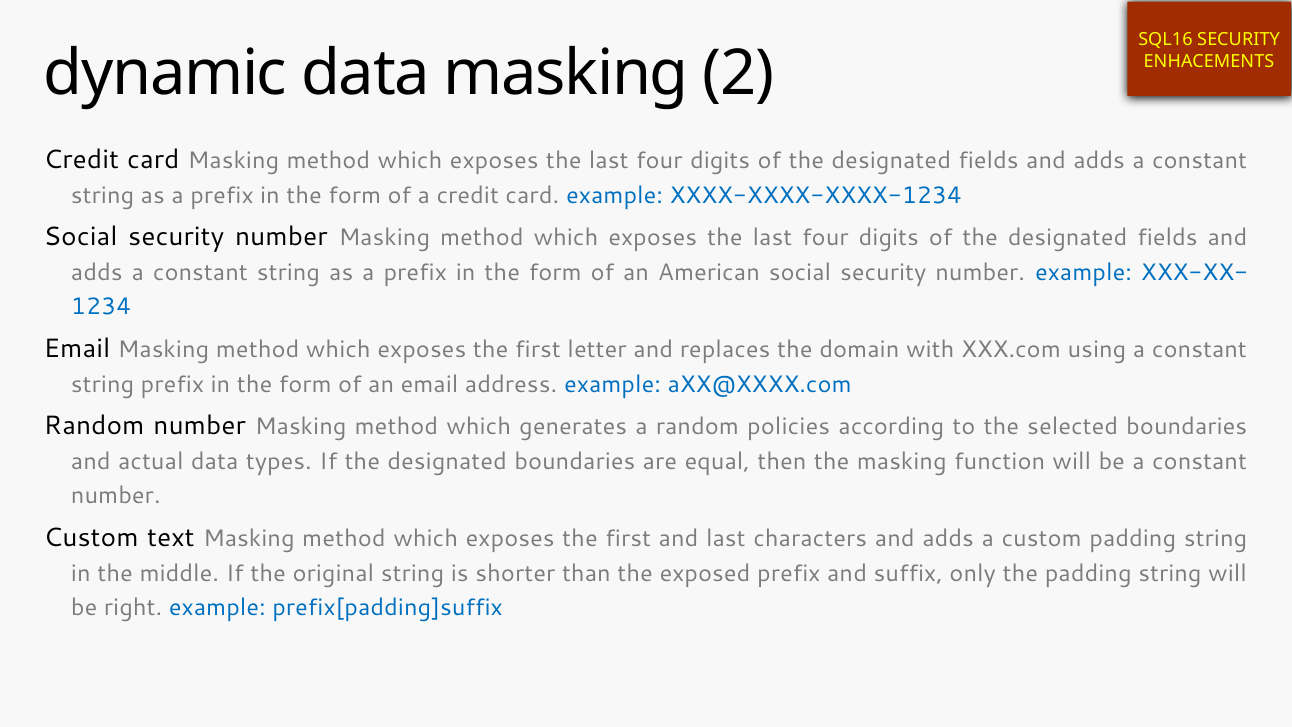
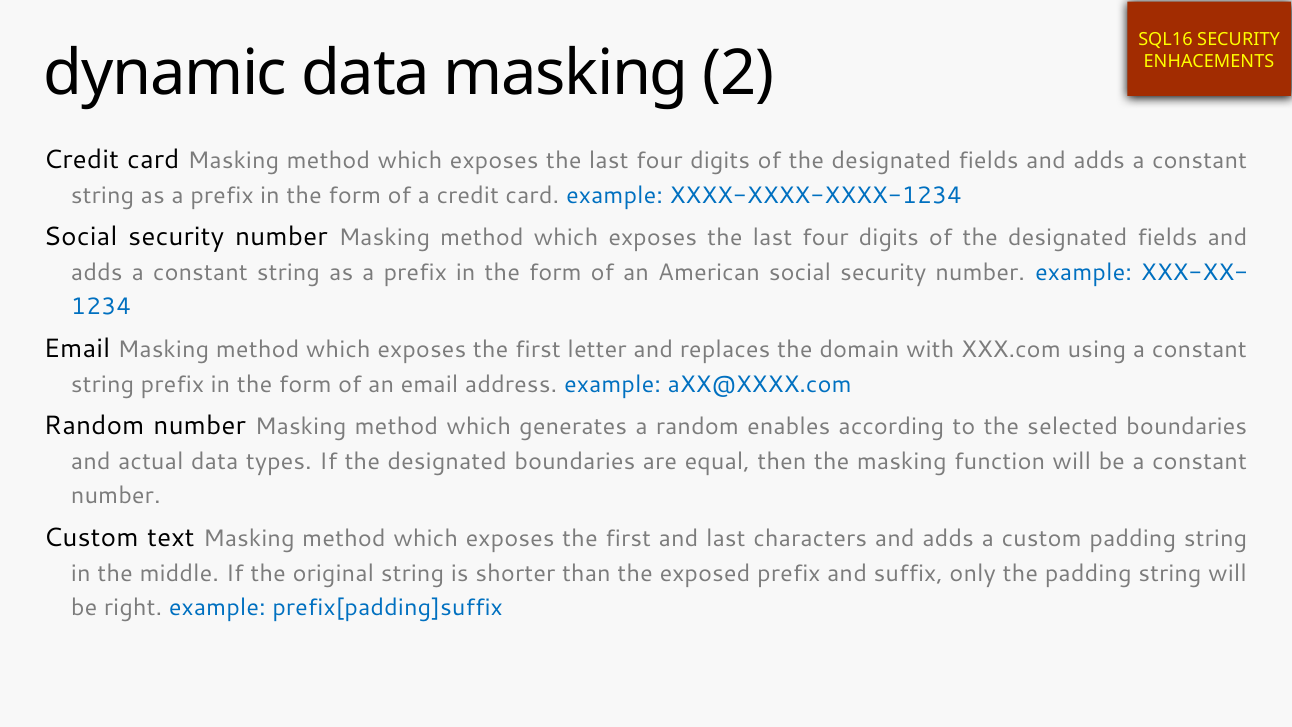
policies: policies -> enables
